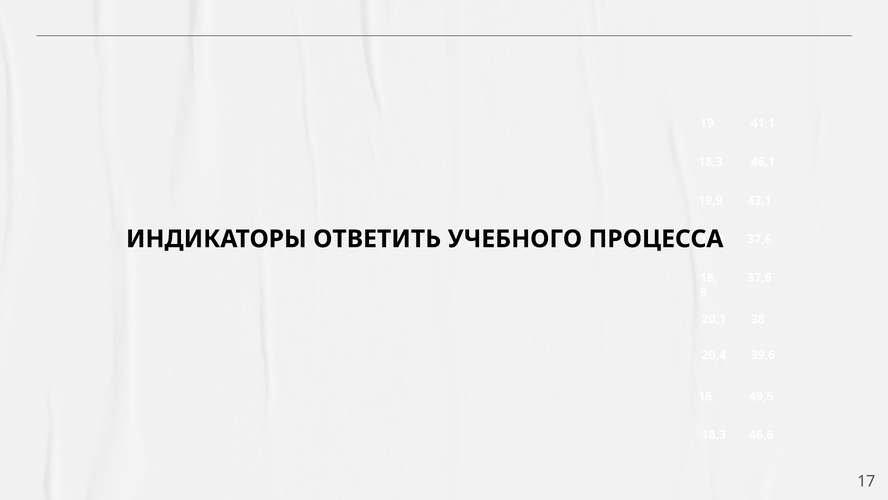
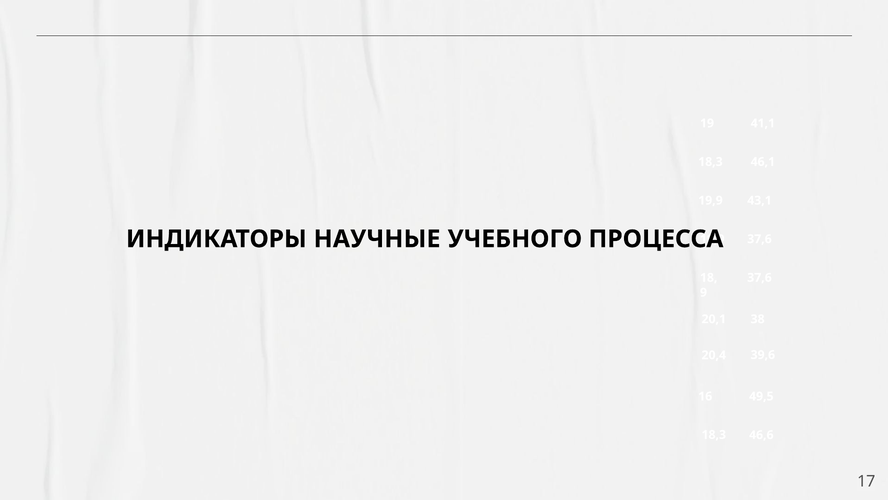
ОТВЕТИТЬ: ОТВЕТИТЬ -> НАУЧНЫЕ
